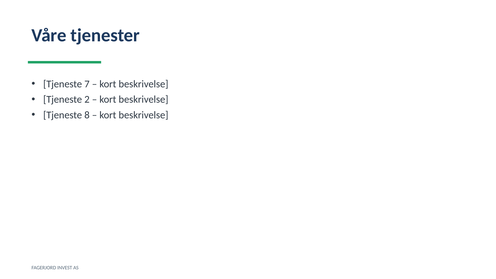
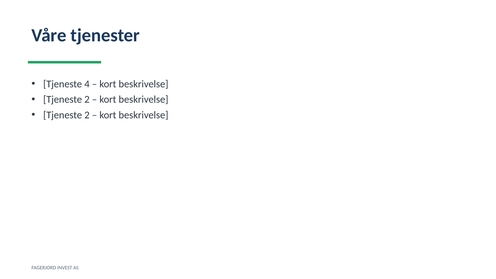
7: 7 -> 4
8 at (87, 115): 8 -> 2
